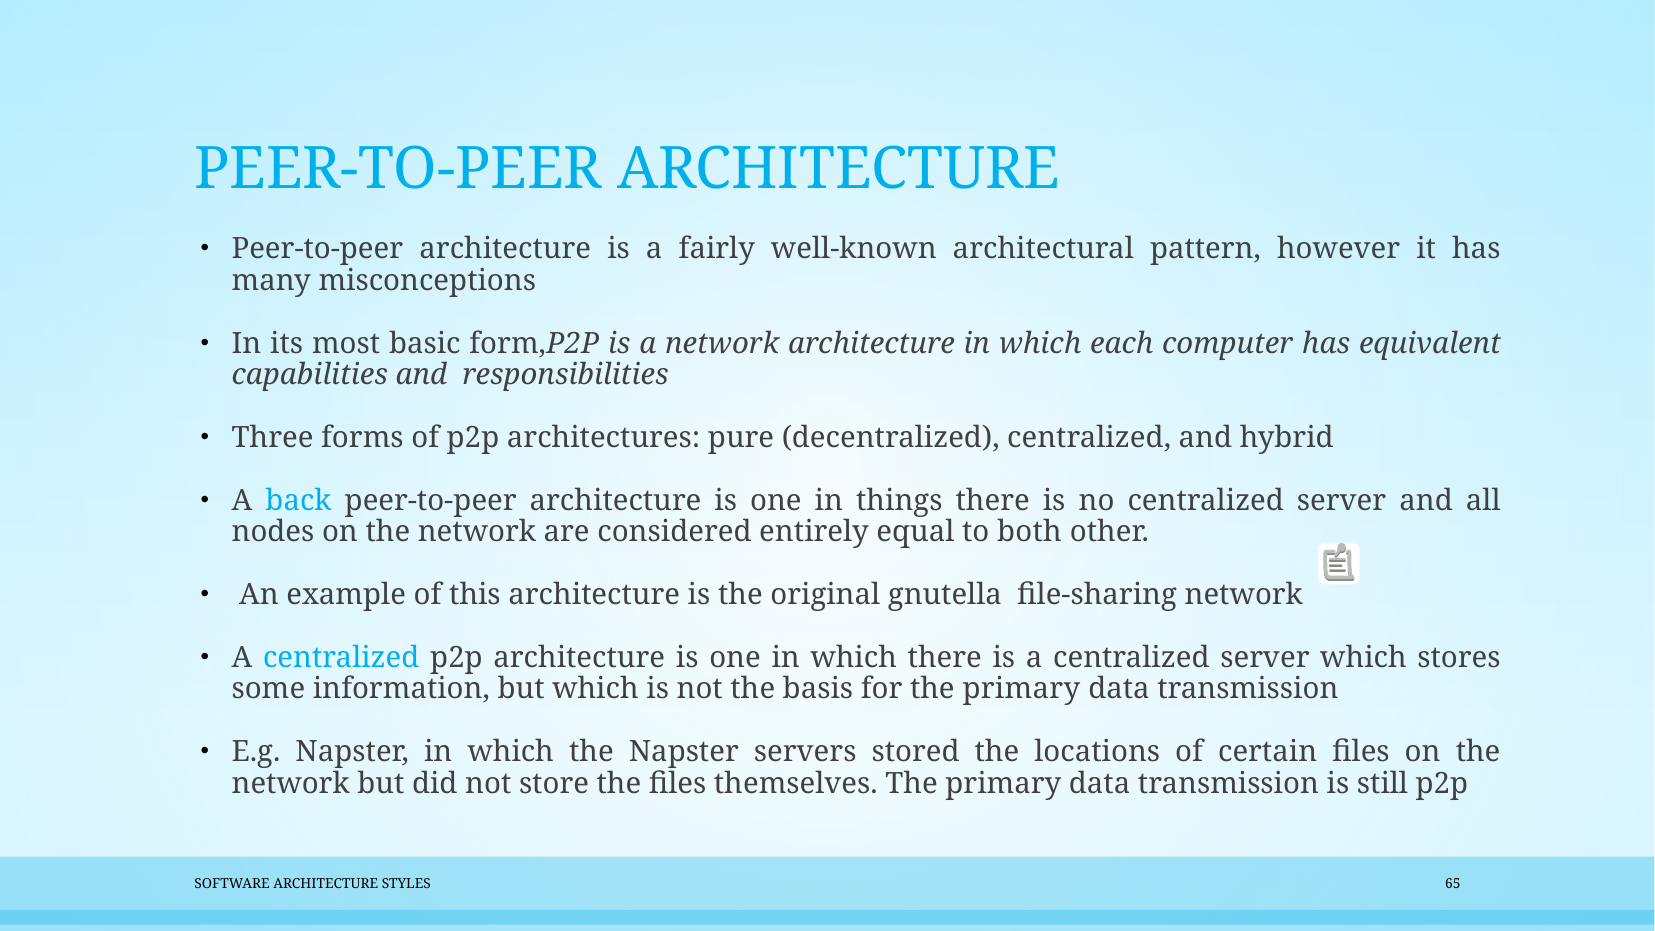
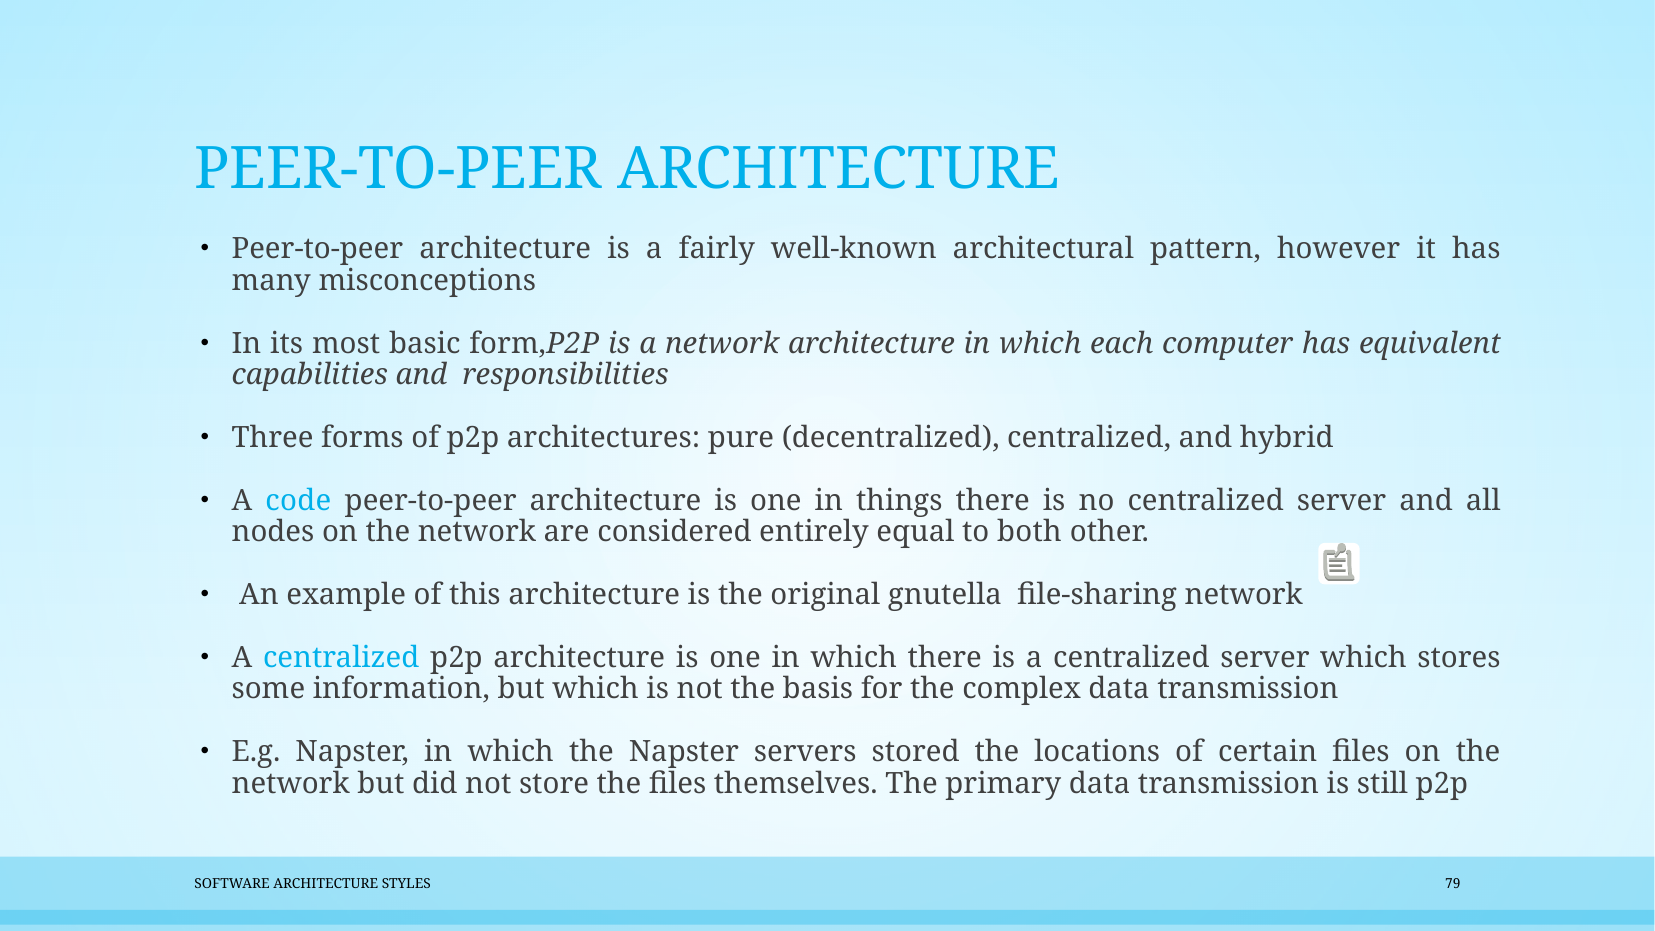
back: back -> code
for the primary: primary -> complex
65: 65 -> 79
